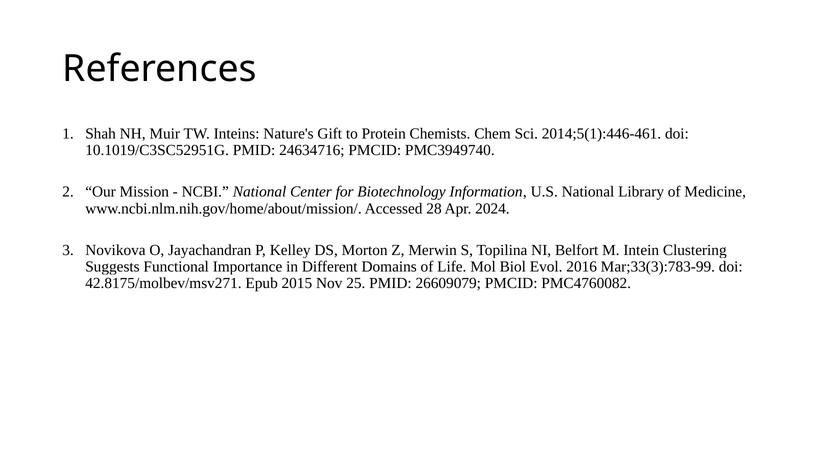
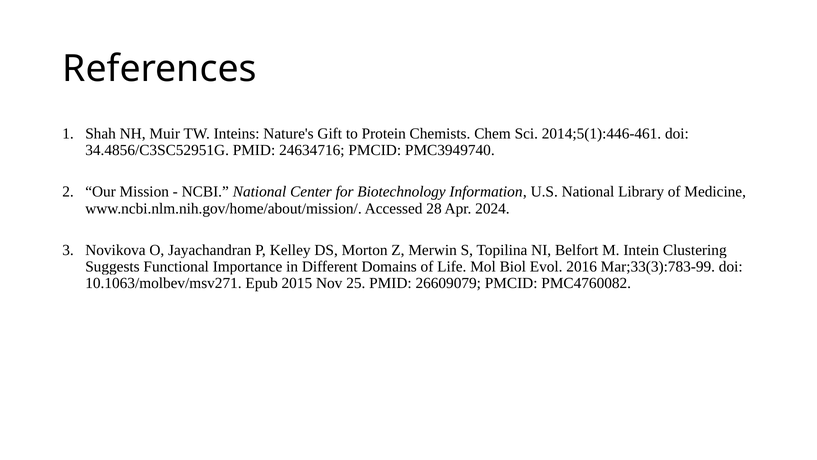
10.1019/C3SC52951G: 10.1019/C3SC52951G -> 34.4856/C3SC52951G
42.8175/molbev/msv271: 42.8175/molbev/msv271 -> 10.1063/molbev/msv271
